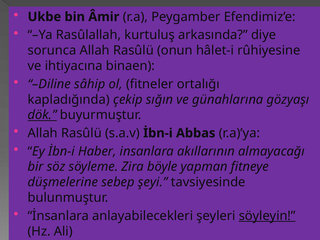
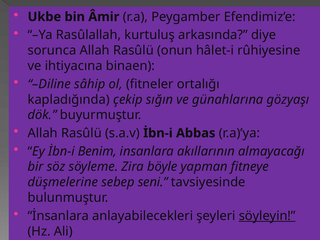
dök underline: present -> none
Haber: Haber -> Benim
şeyi: şeyi -> seni
